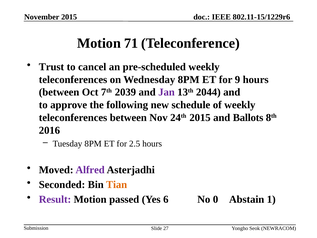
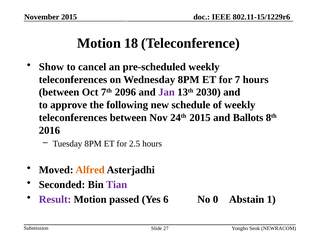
71: 71 -> 18
Trust: Trust -> Show
9: 9 -> 7
2039: 2039 -> 2096
2044: 2044 -> 2030
Alfred colour: purple -> orange
Tian colour: orange -> purple
